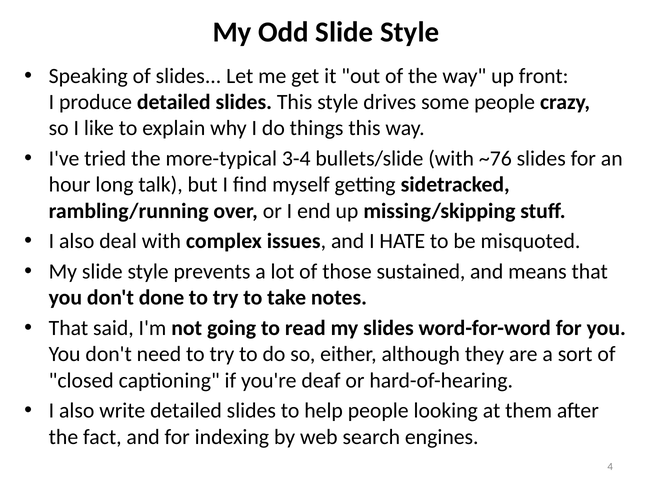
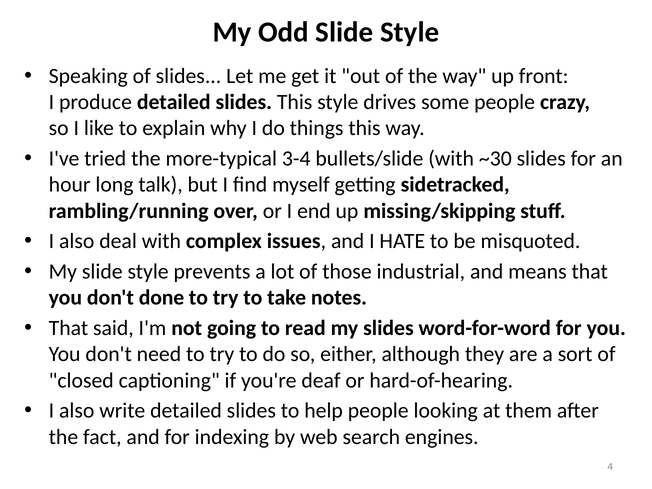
~76: ~76 -> ~30
sustained: sustained -> industrial
